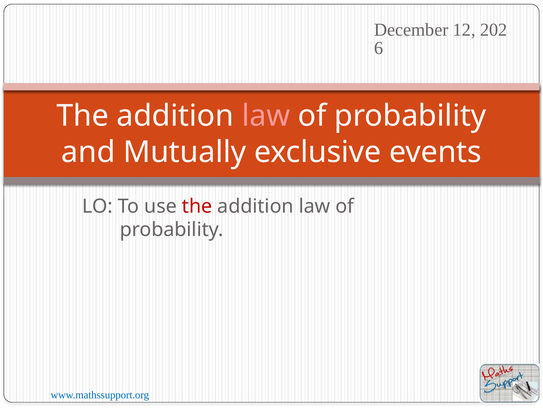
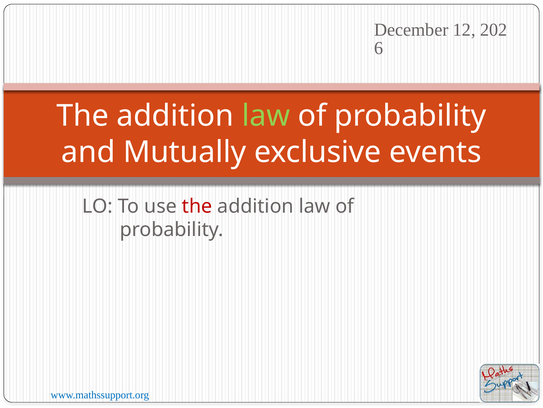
law at (266, 116) colour: pink -> light green
